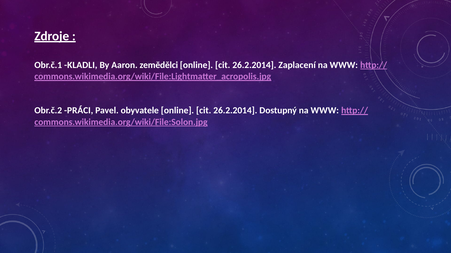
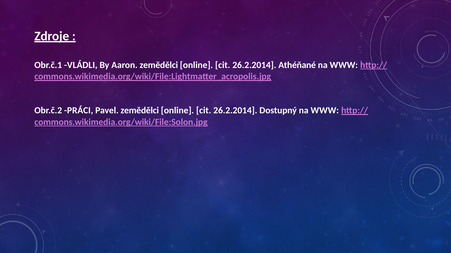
KLADLI: KLADLI -> VLÁDLI
Zaplacení: Zaplacení -> Athéňané
Pavel obyvatele: obyvatele -> zemědělci
